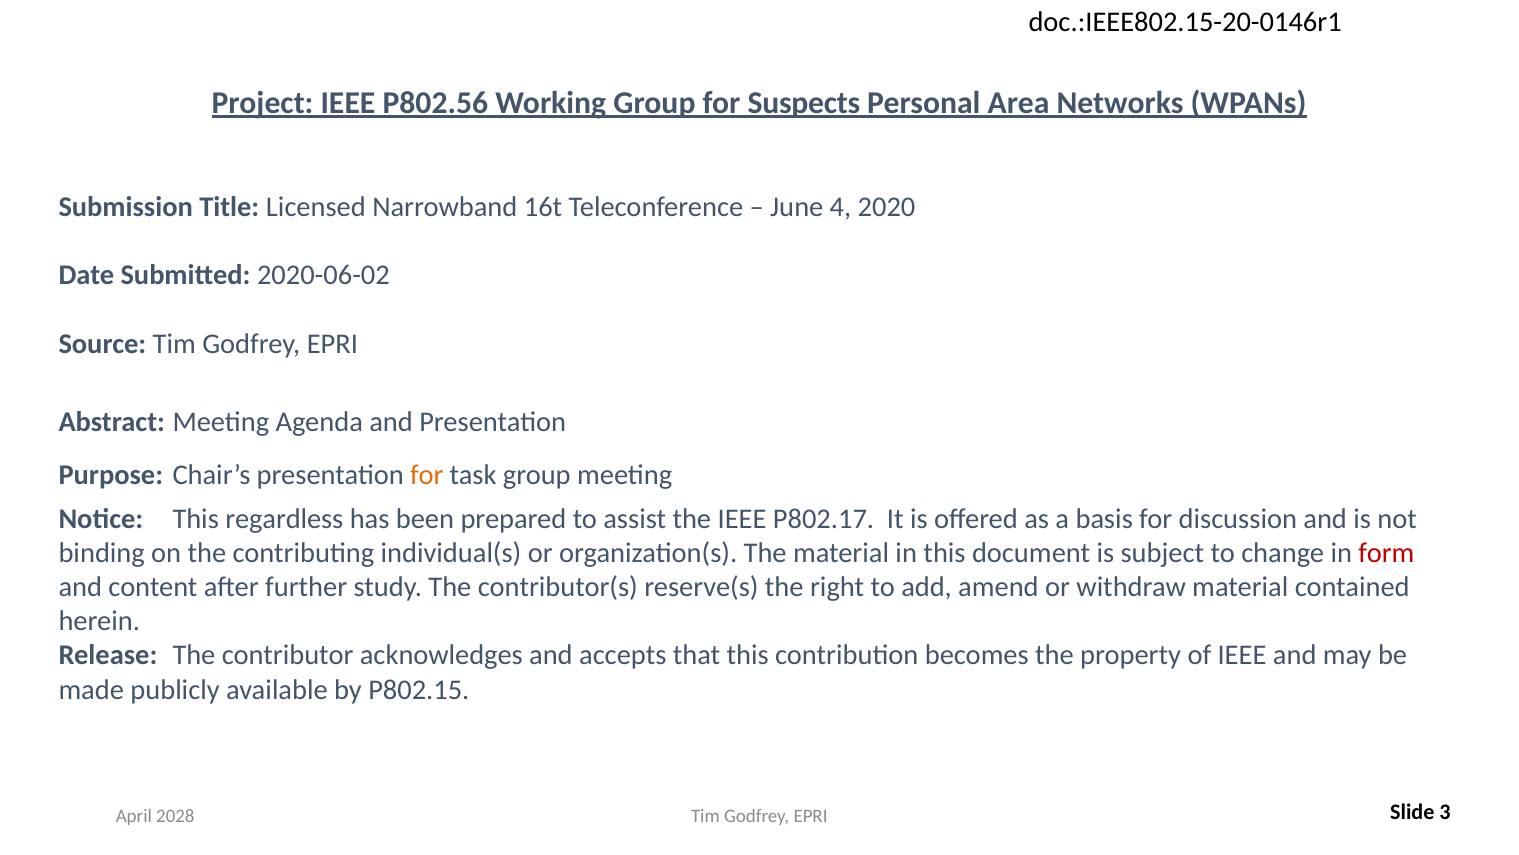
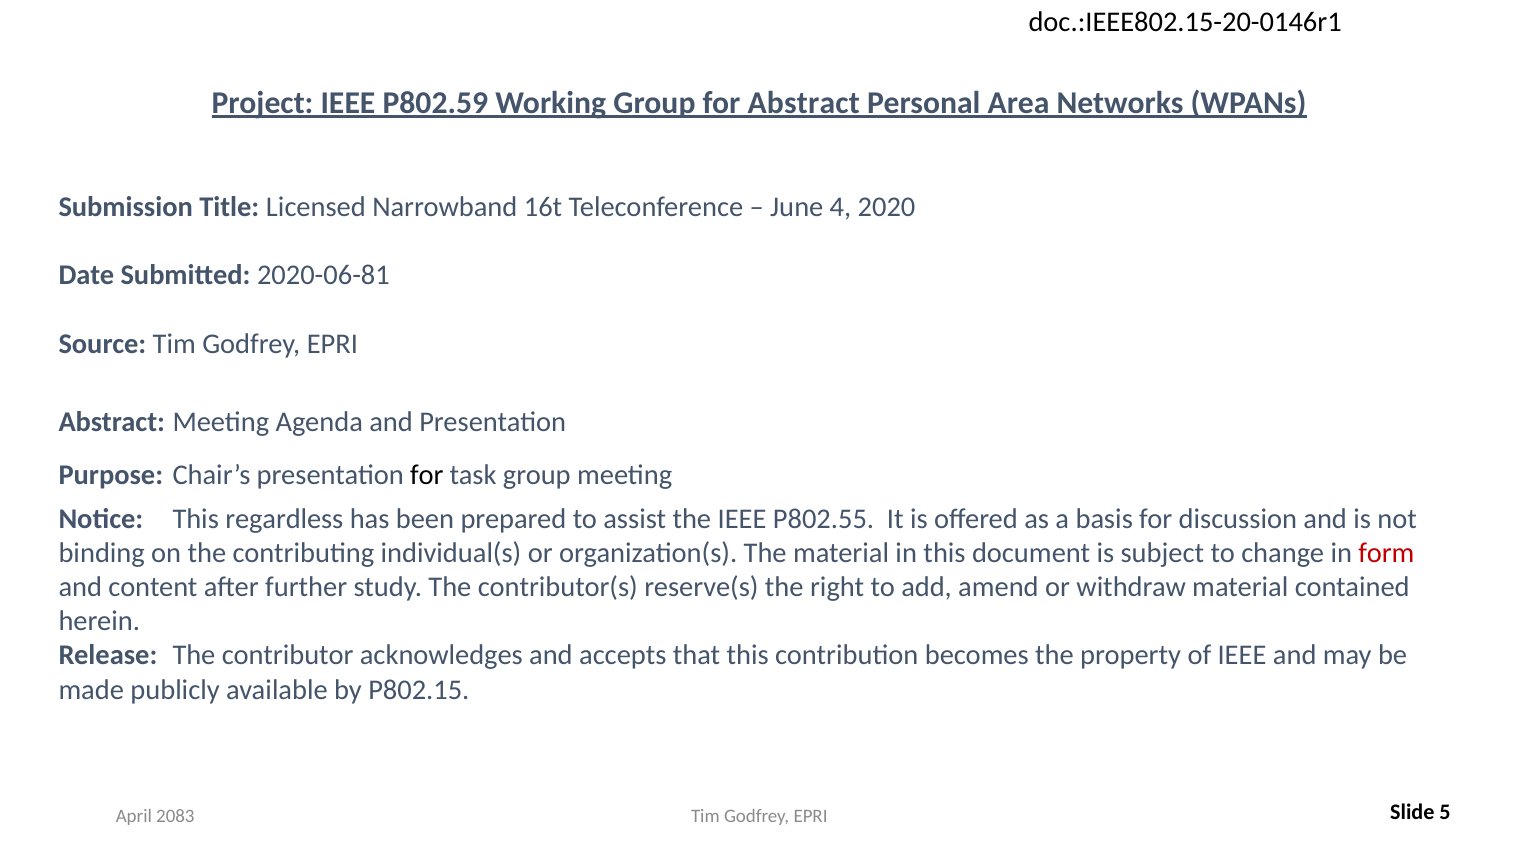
P802.56: P802.56 -> P802.59
for Suspects: Suspects -> Abstract
2020-06-02: 2020-06-02 -> 2020-06-81
for at (427, 475) colour: orange -> black
P802.17: P802.17 -> P802.55
2028: 2028 -> 2083
3: 3 -> 5
